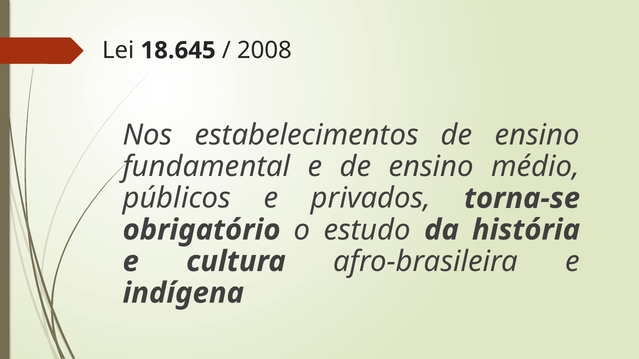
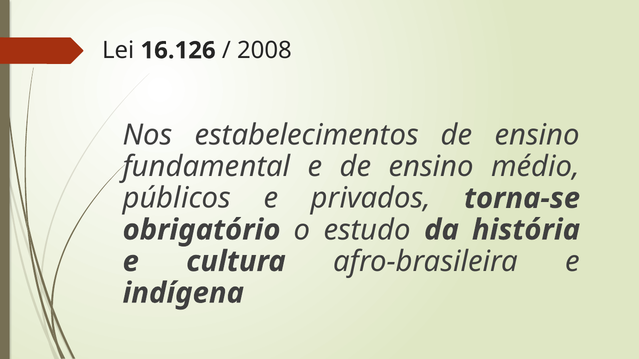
18.645: 18.645 -> 16.126
